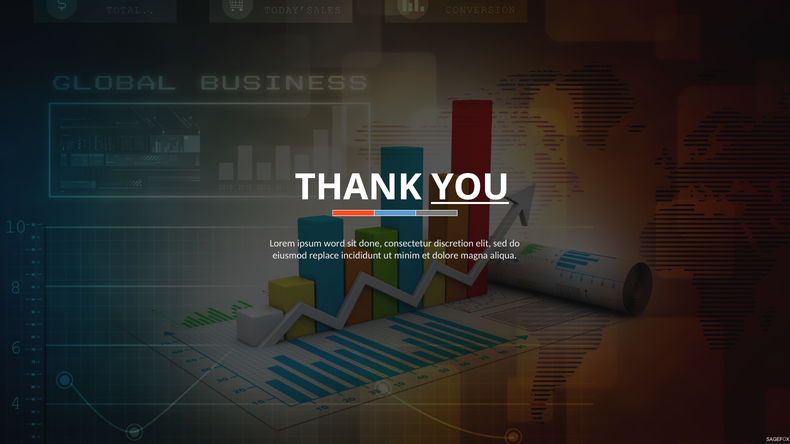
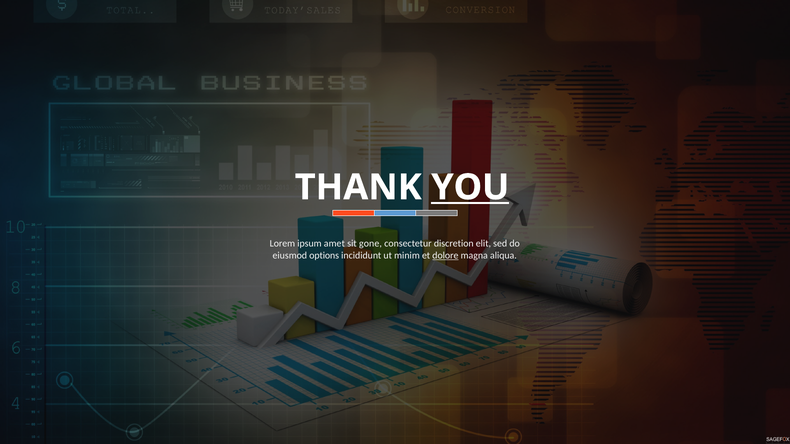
word: word -> amet
done: done -> gone
replace: replace -> options
dolore underline: none -> present
